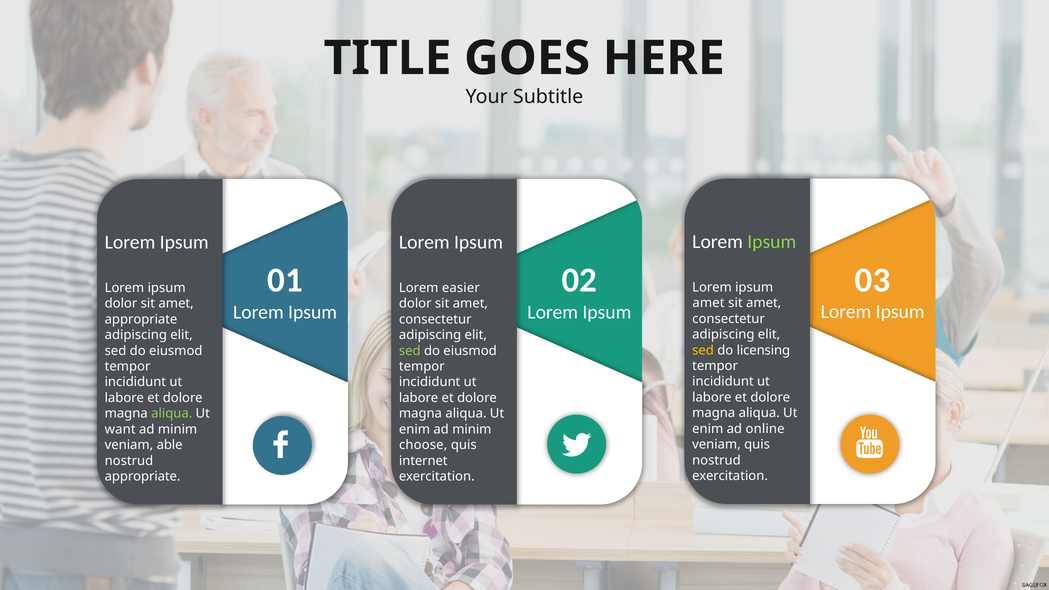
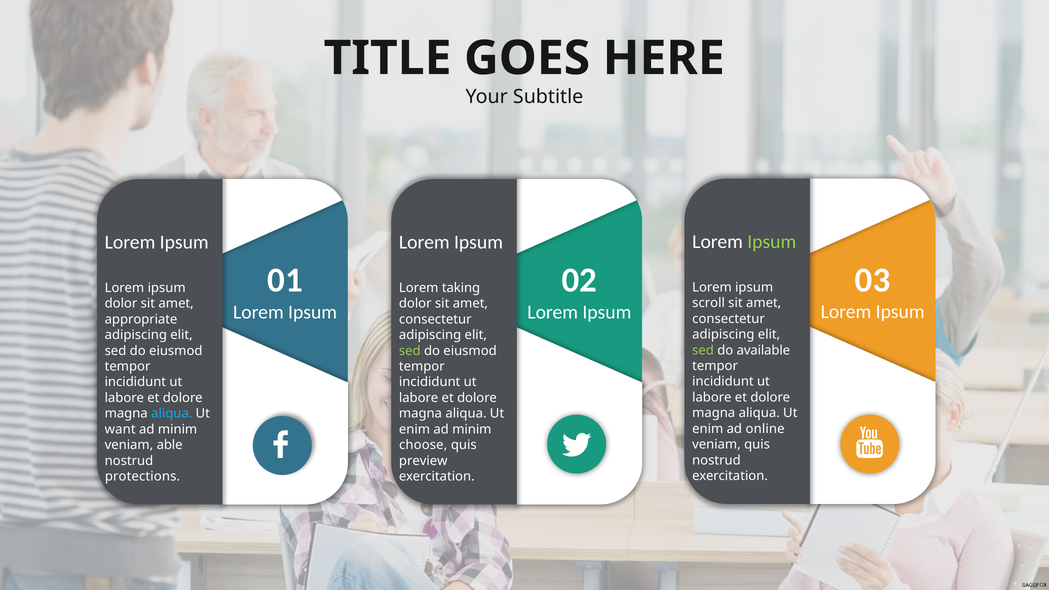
easier: easier -> taking
amet at (708, 303): amet -> scroll
sed at (703, 350) colour: yellow -> light green
licensing: licensing -> available
aliqua at (172, 414) colour: light green -> light blue
internet: internet -> preview
appropriate at (143, 477): appropriate -> protections
